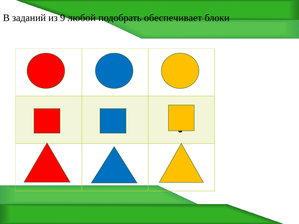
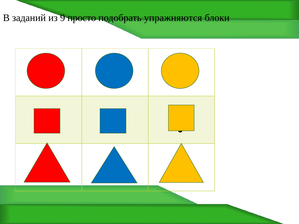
любой: любой -> просто
обеспечивает: обеспечивает -> упражняются
